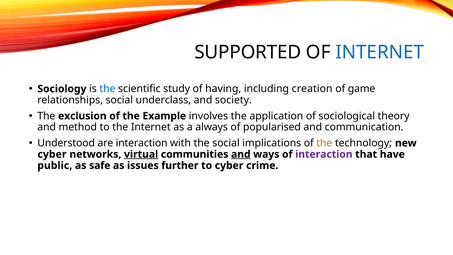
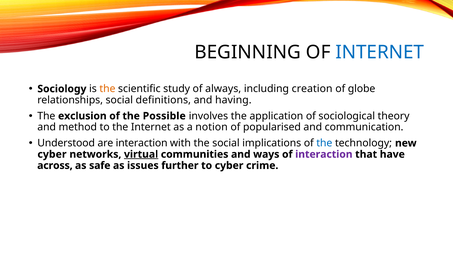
SUPPORTED: SUPPORTED -> BEGINNING
the at (107, 89) colour: blue -> orange
having: having -> always
game: game -> globe
underclass: underclass -> definitions
society: society -> having
Example: Example -> Possible
always: always -> notion
the at (324, 143) colour: orange -> blue
and at (241, 154) underline: present -> none
public: public -> across
